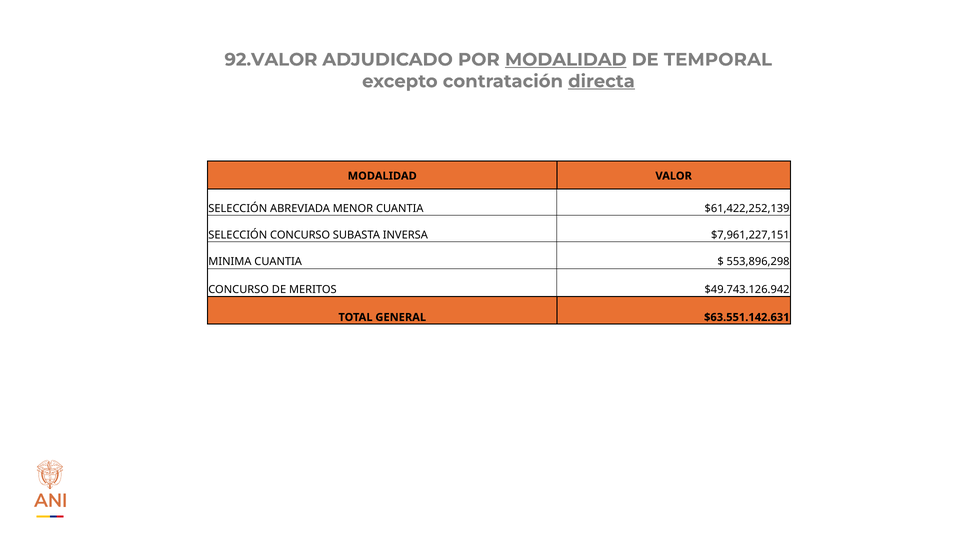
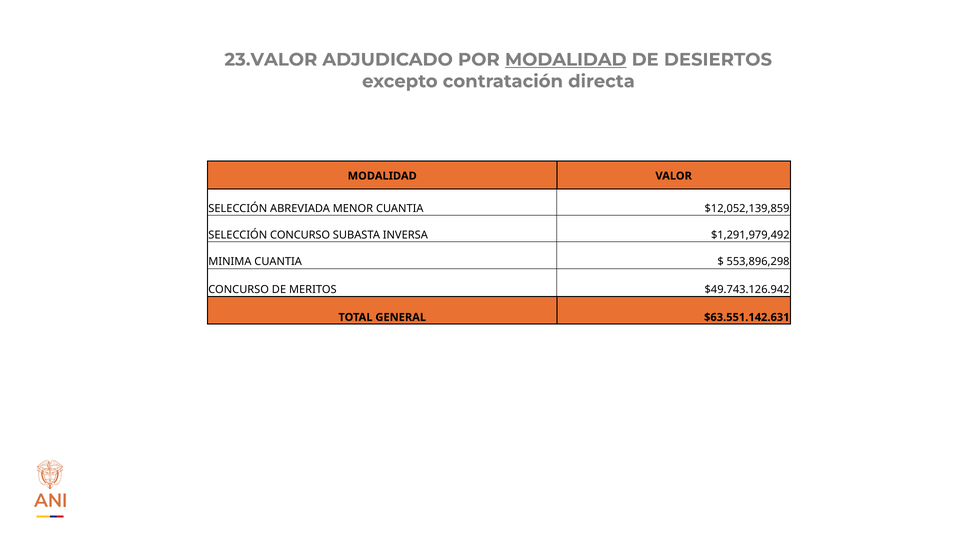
92.VALOR: 92.VALOR -> 23.VALOR
TEMPORAL: TEMPORAL -> DESIERTOS
directa underline: present -> none
$61,422,252,139: $61,422,252,139 -> $12,052,139,859
$7,961,227,151: $7,961,227,151 -> $1,291,979,492
